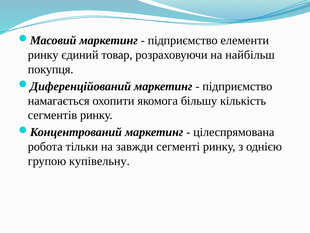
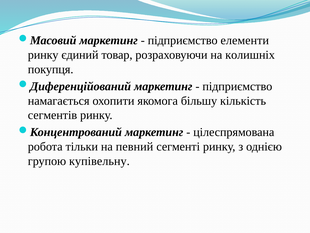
найбільш: найбільш -> колишніх
завжди: завжди -> певний
